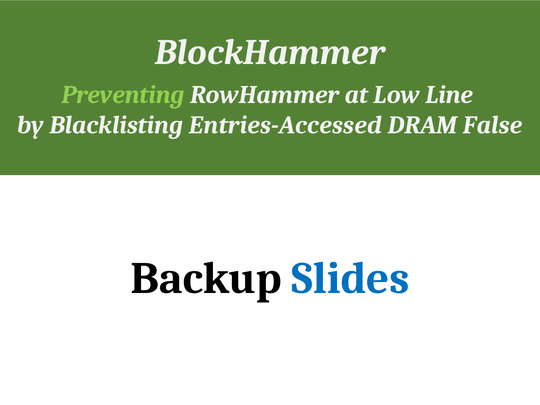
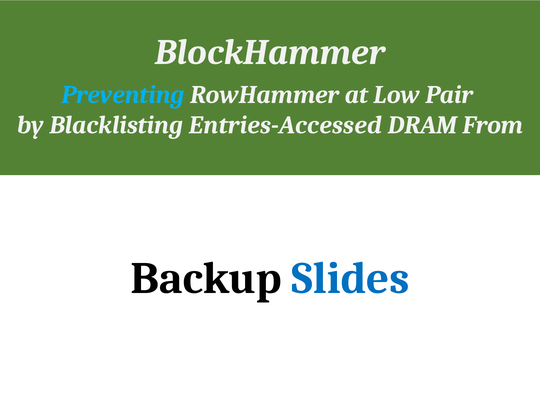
Preventing colour: light green -> light blue
Line: Line -> Pair
False: False -> From
